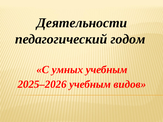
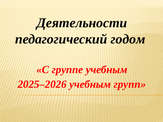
умных: умных -> группе
видов: видов -> групп
